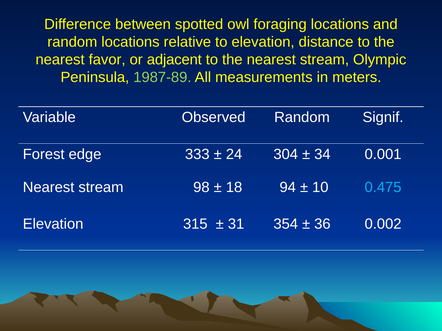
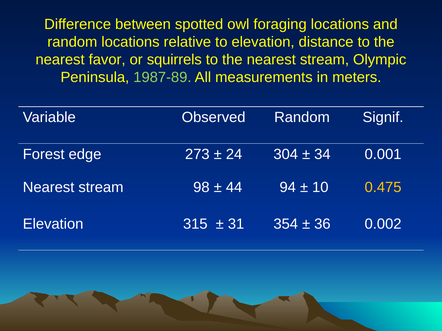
adjacent: adjacent -> squirrels
333: 333 -> 273
18: 18 -> 44
0.475 colour: light blue -> yellow
